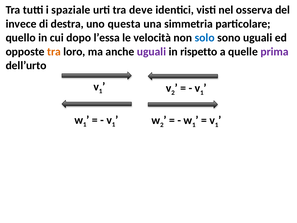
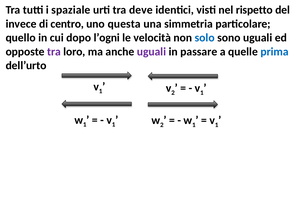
osserva: osserva -> rispetto
destra: destra -> centro
l’essa: l’essa -> l’ogni
tra at (54, 52) colour: orange -> purple
rispetto: rispetto -> passare
prima colour: purple -> blue
